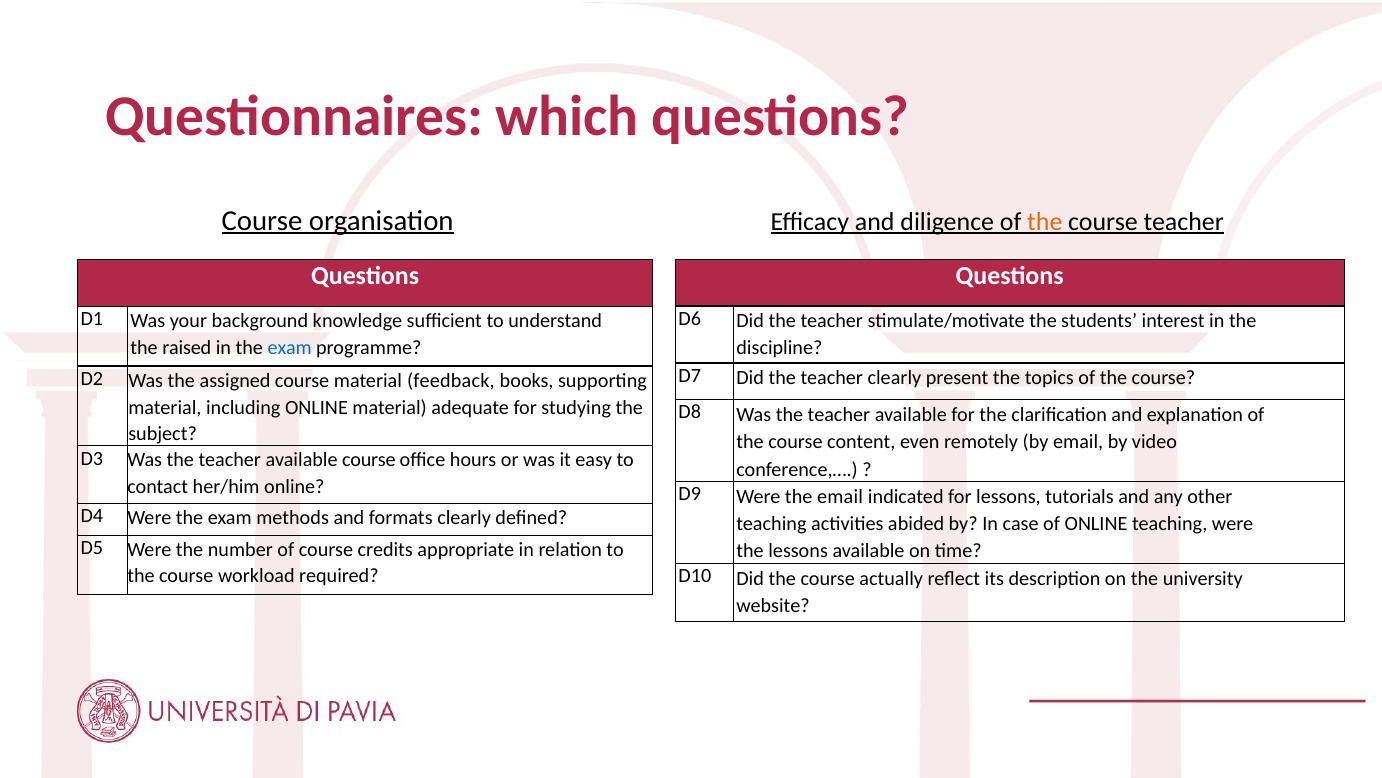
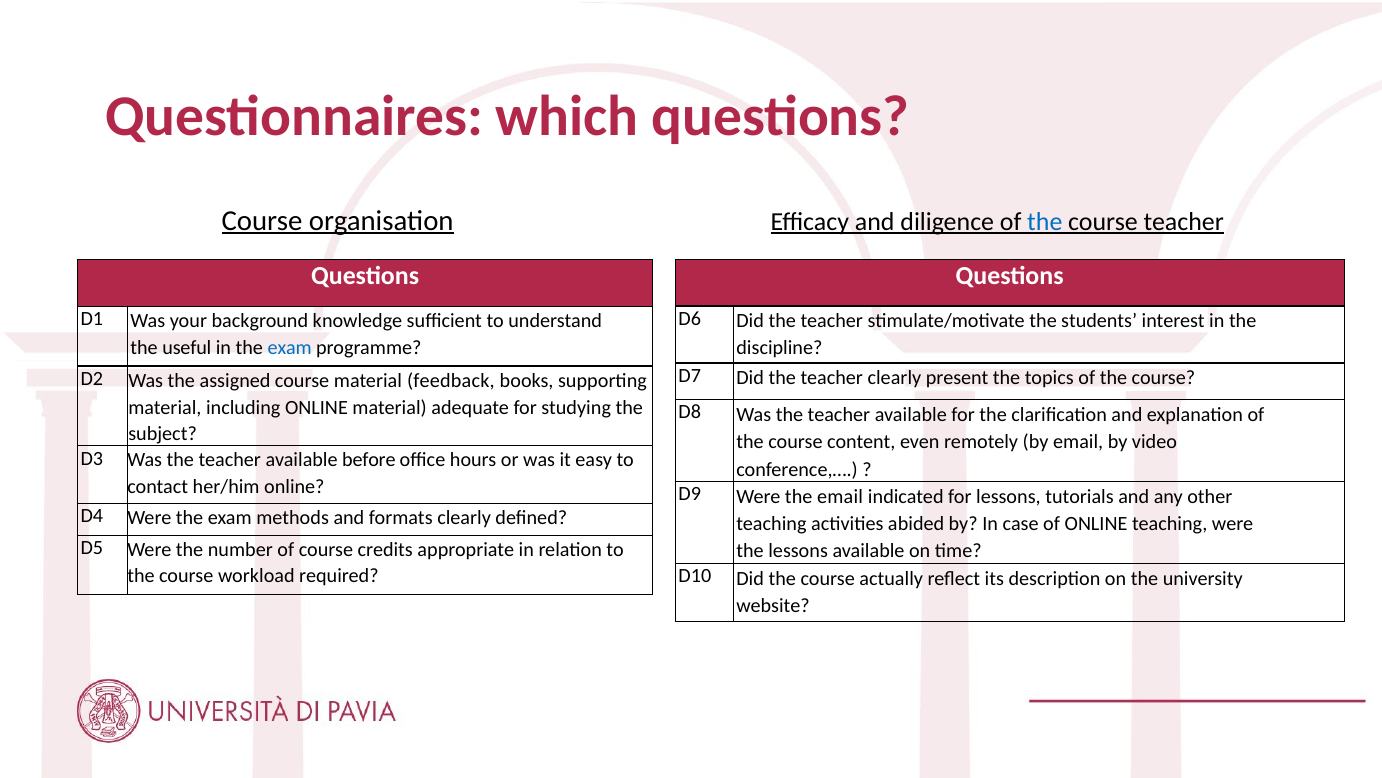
the at (1045, 221) colour: orange -> blue
raised: raised -> useful
available course: course -> before
